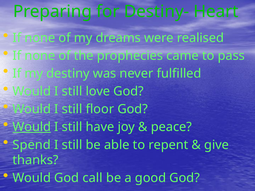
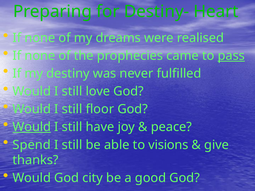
pass underline: none -> present
repent: repent -> visions
call: call -> city
